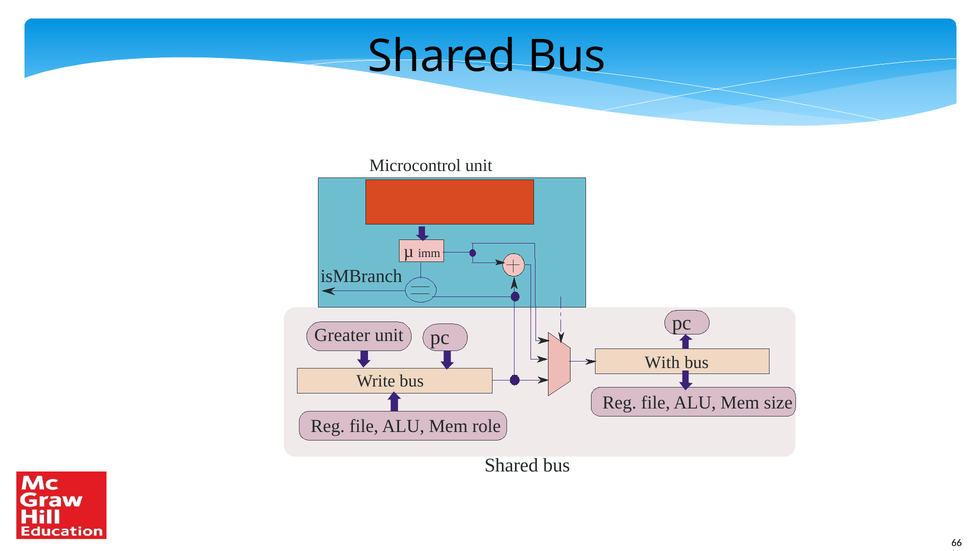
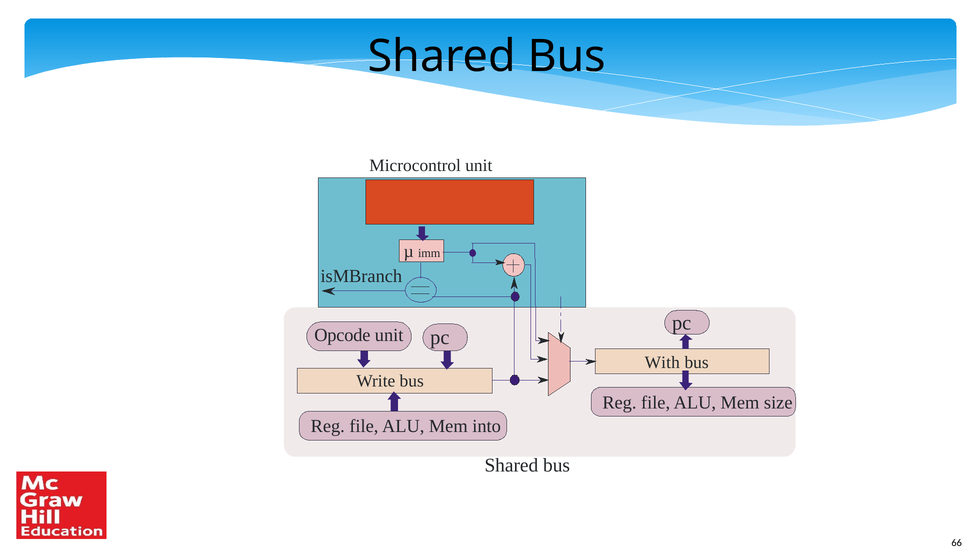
Greater: Greater -> Opcode
role: role -> into
